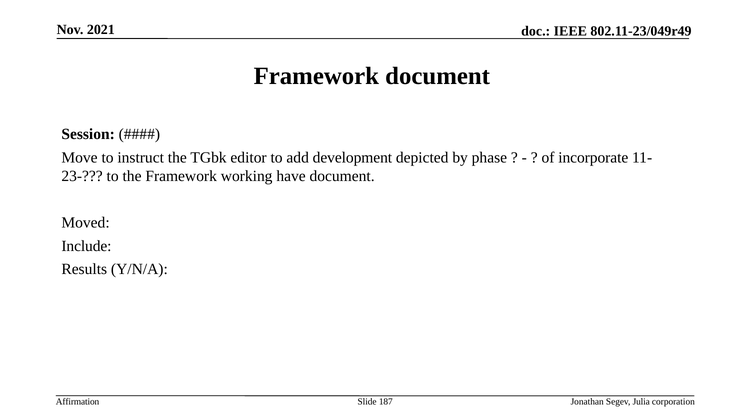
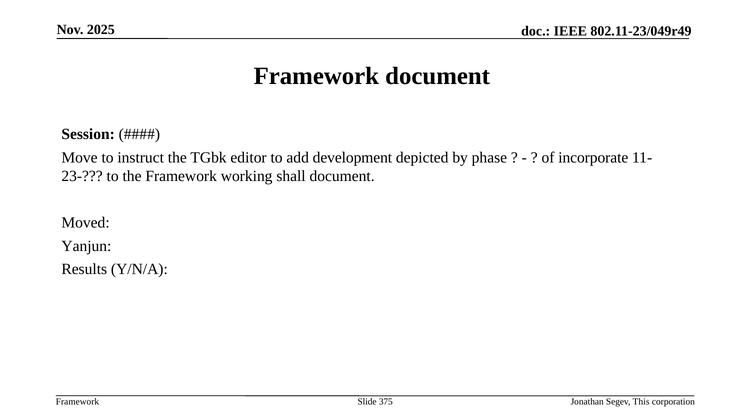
2021: 2021 -> 2025
have: have -> shall
Include: Include -> Yanjun
Affirmation at (78, 401): Affirmation -> Framework
187: 187 -> 375
Julia: Julia -> This
